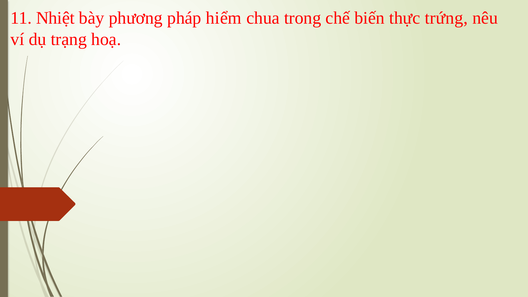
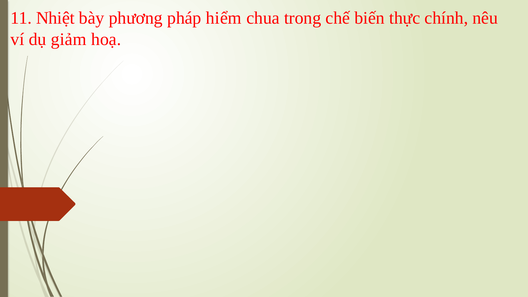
trứng: trứng -> chính
trạng: trạng -> giảm
